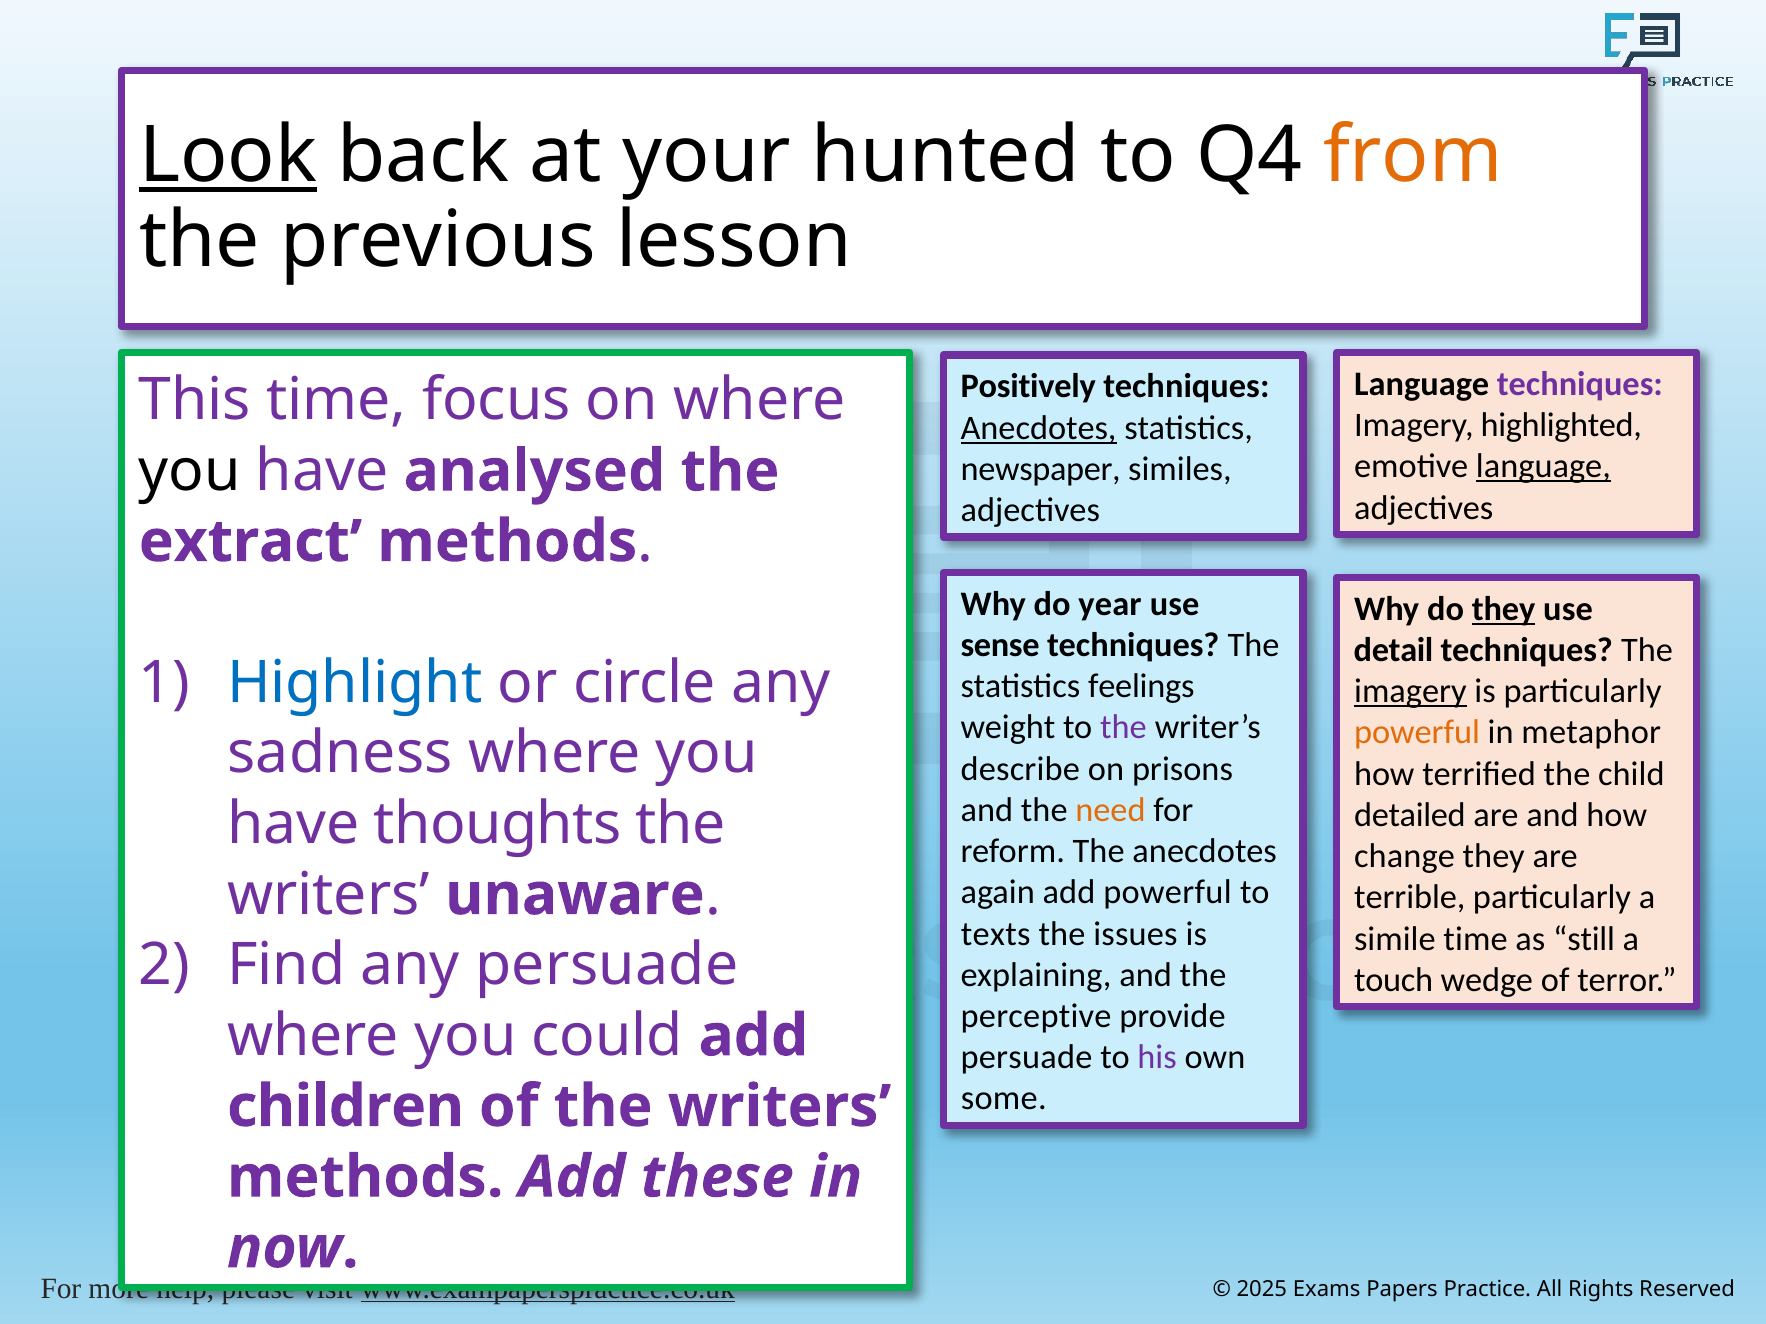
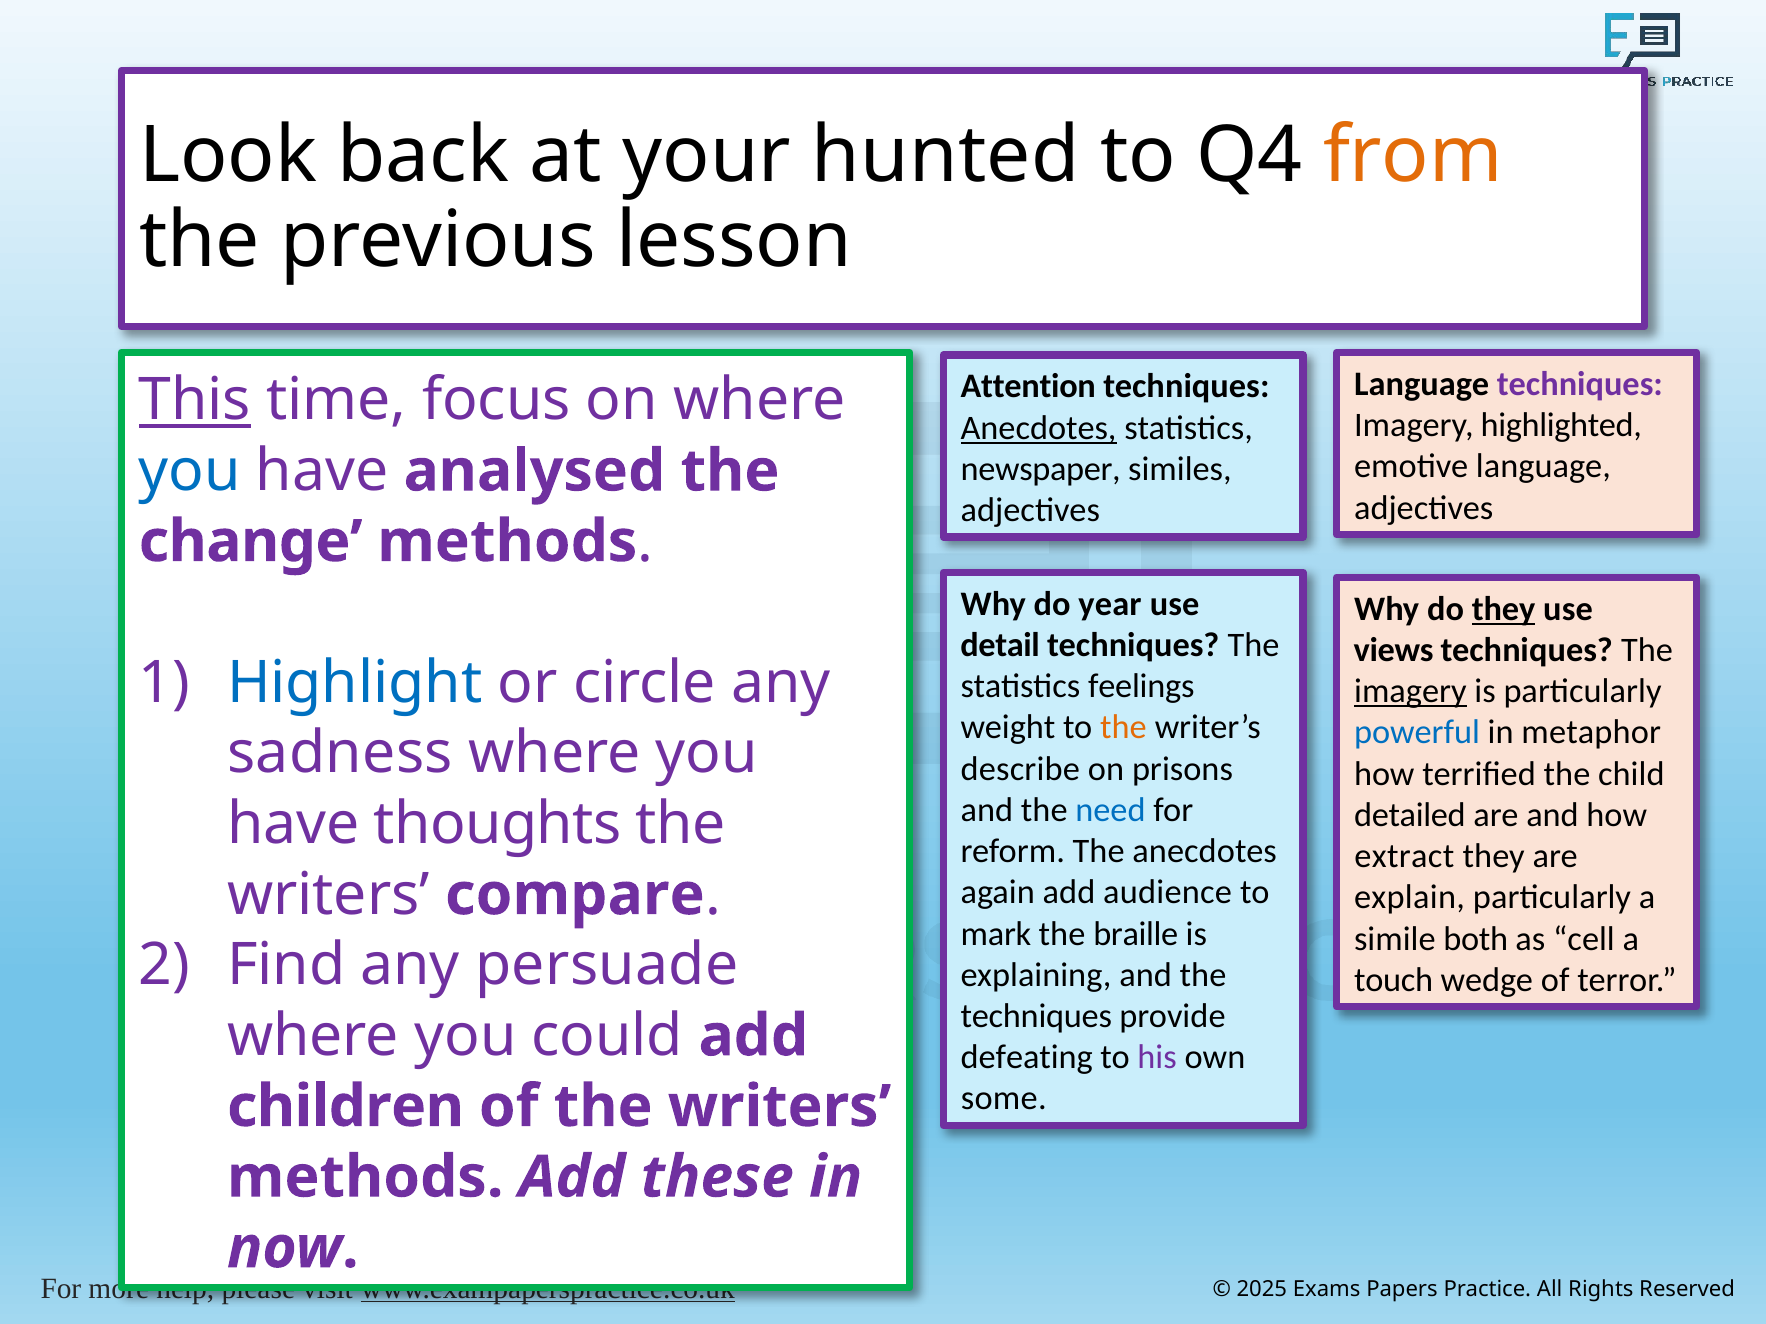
Look underline: present -> none
Positively: Positively -> Attention
This underline: none -> present
language at (1543, 467) underline: present -> none
you at (190, 471) colour: black -> blue
extract: extract -> change
sense: sense -> detail
detail: detail -> views
the at (1123, 728) colour: purple -> orange
powerful at (1417, 733) colour: orange -> blue
need colour: orange -> blue
change: change -> extract
unaware: unaware -> compare
add powerful: powerful -> audience
terrible: terrible -> explain
texts: texts -> mark
issues: issues -> braille
simile time: time -> both
still: still -> cell
perceptive at (1036, 1016): perceptive -> techniques
persuade at (1027, 1058): persuade -> defeating
